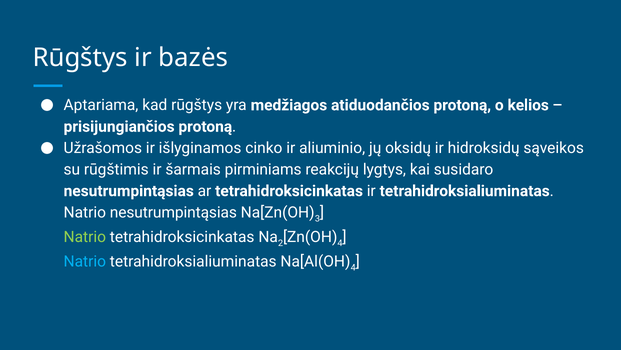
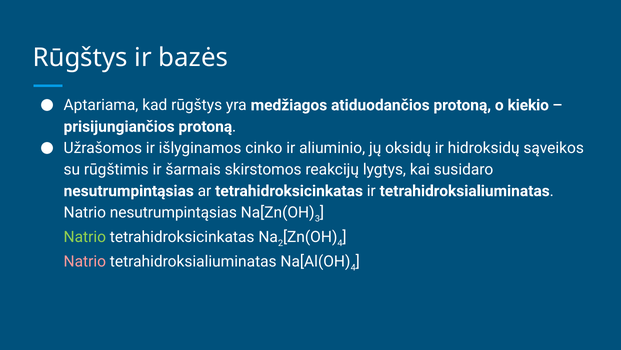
kelios: kelios -> kiekio
pirminiams: pirminiams -> skirstomos
Natrio at (85, 261) colour: light blue -> pink
